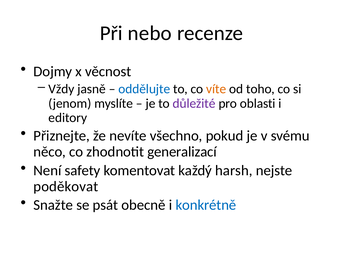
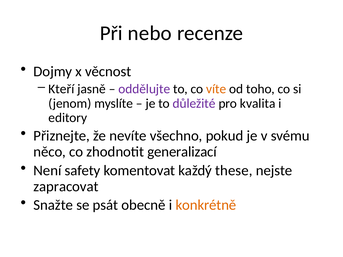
Vždy: Vždy -> Kteří
oddělujte colour: blue -> purple
oblasti: oblasti -> kvalita
harsh: harsh -> these
poděkovat: poděkovat -> zapracovat
konkrétně colour: blue -> orange
